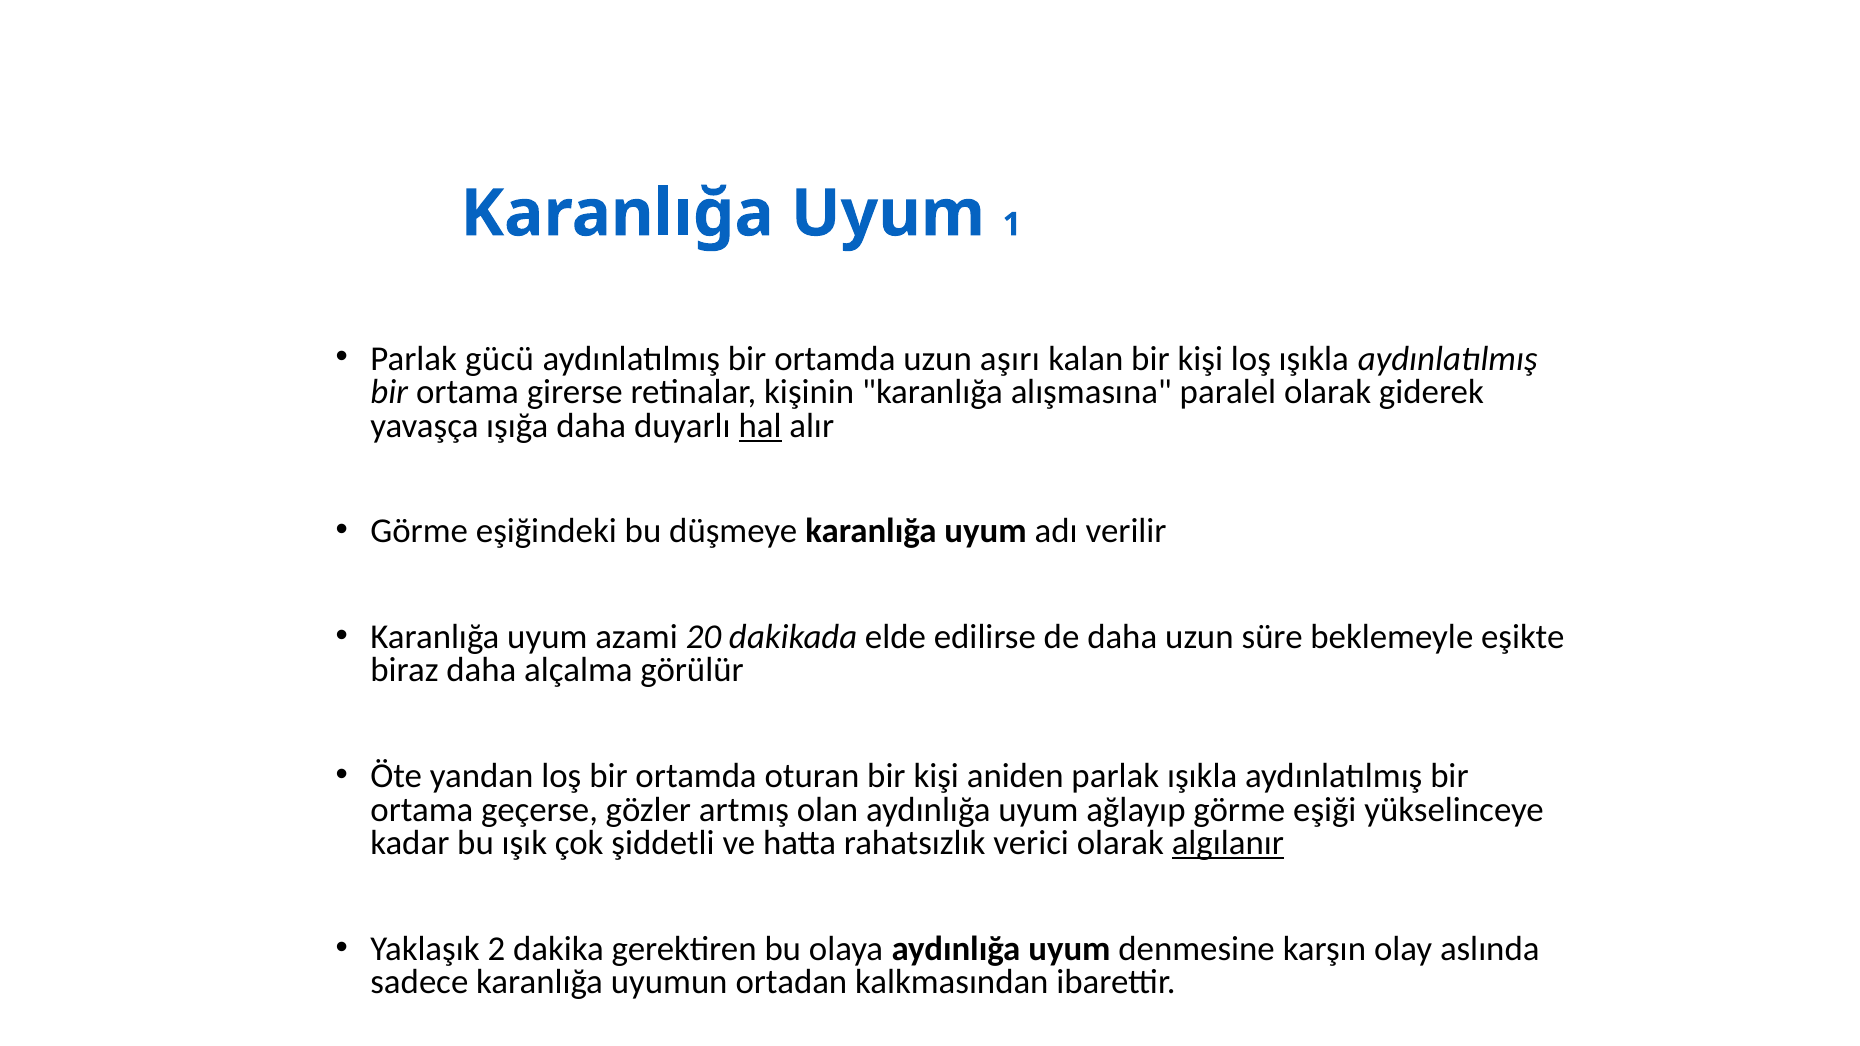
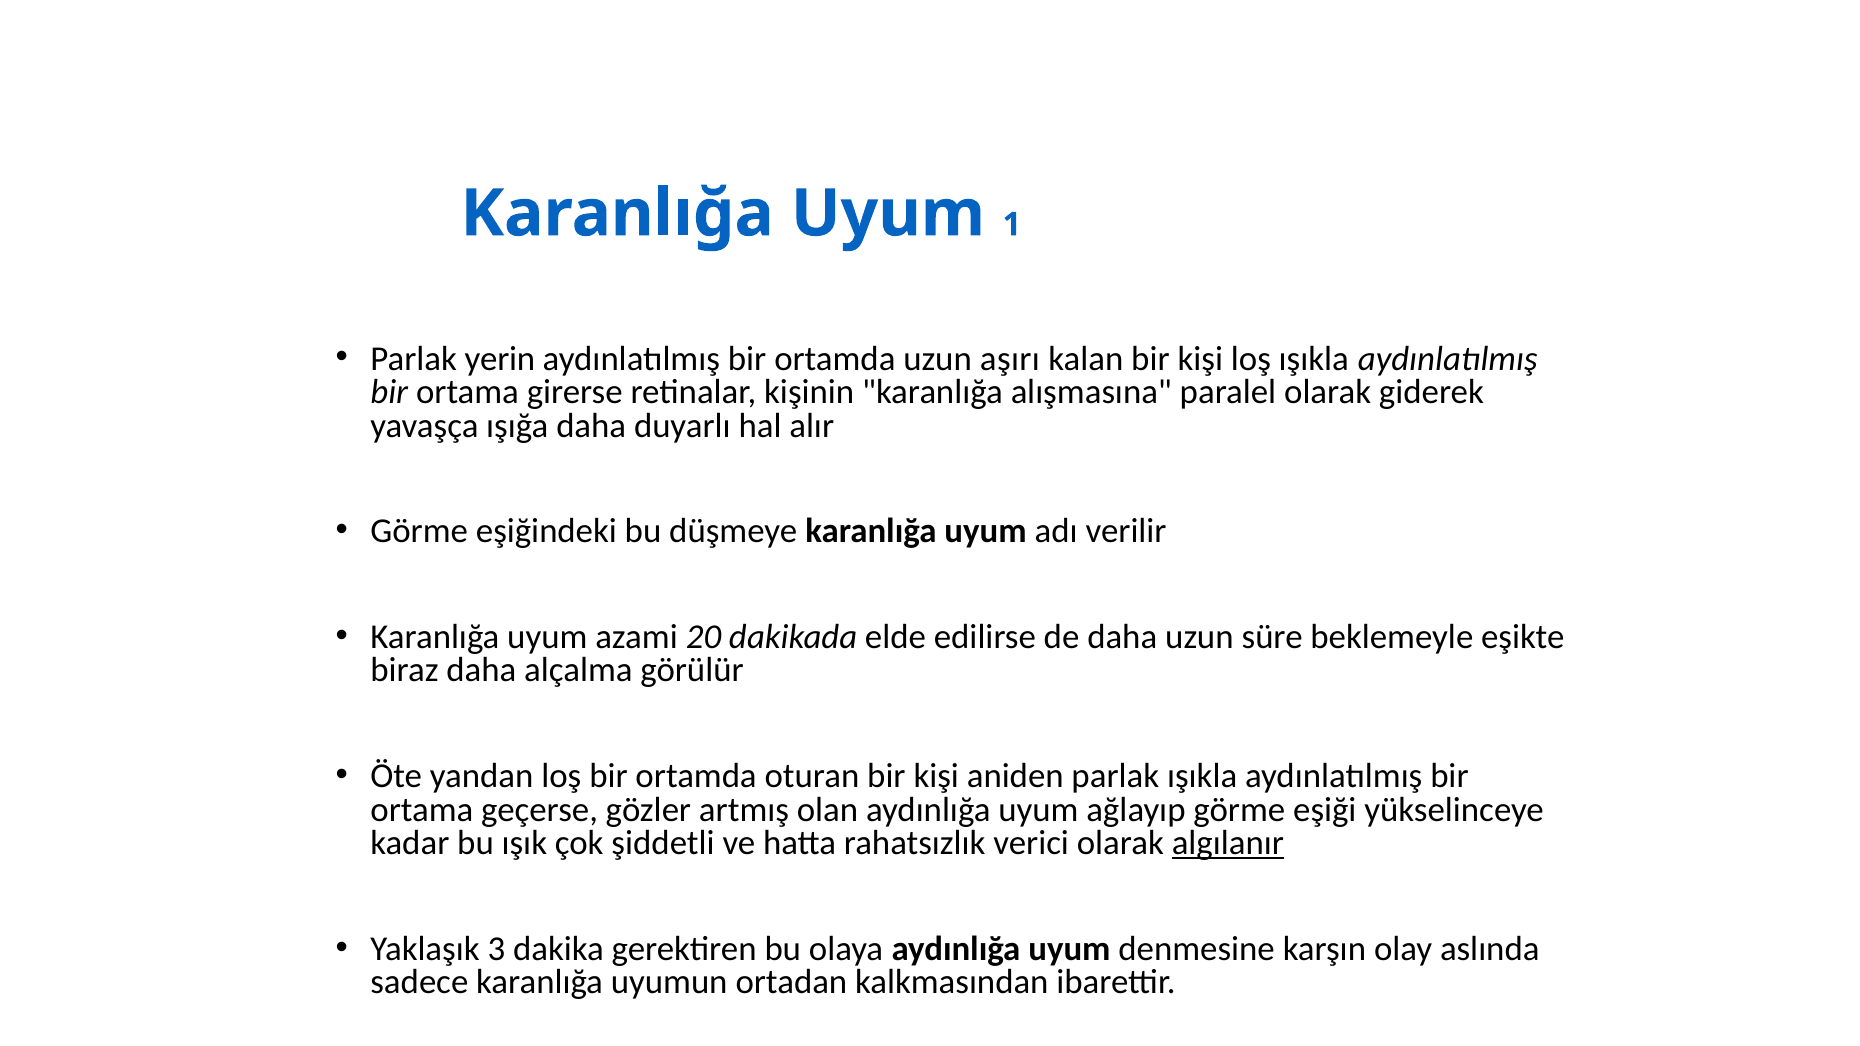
gücü: gücü -> yerin
hal underline: present -> none
2: 2 -> 3
